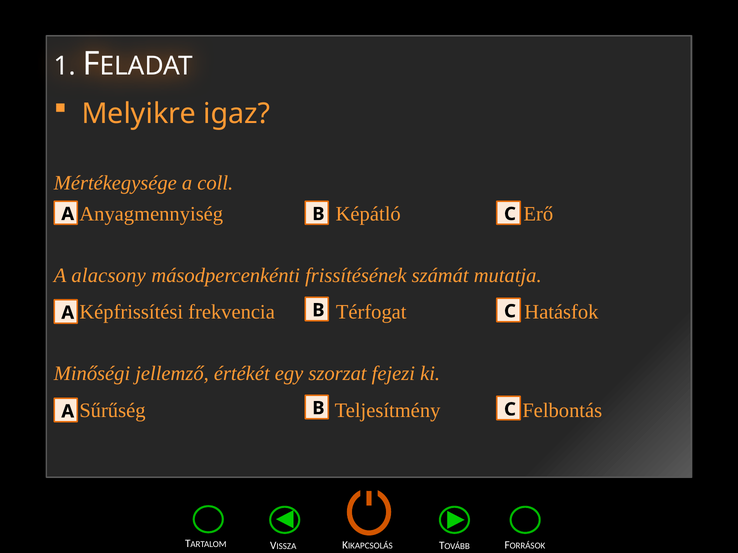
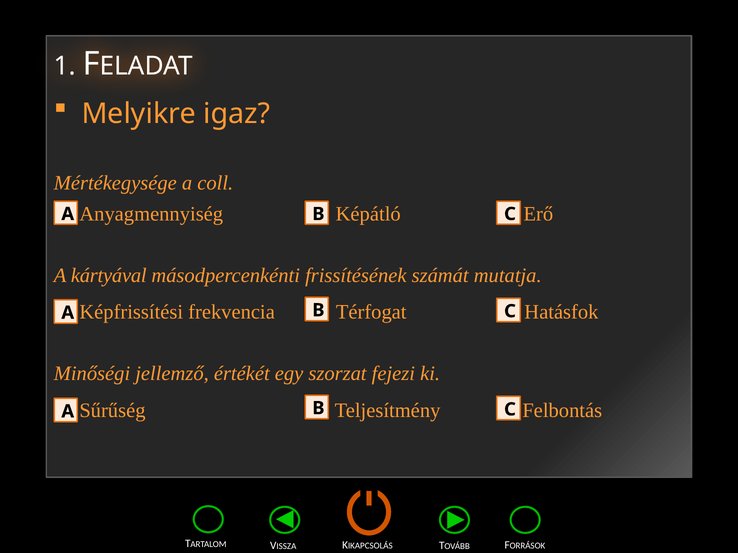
alacsony: alacsony -> kártyával
